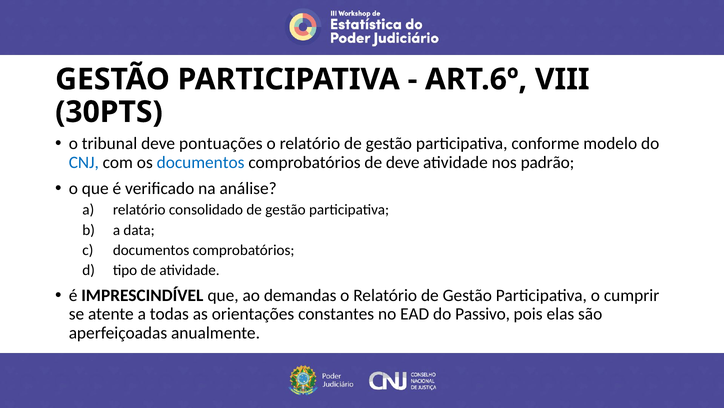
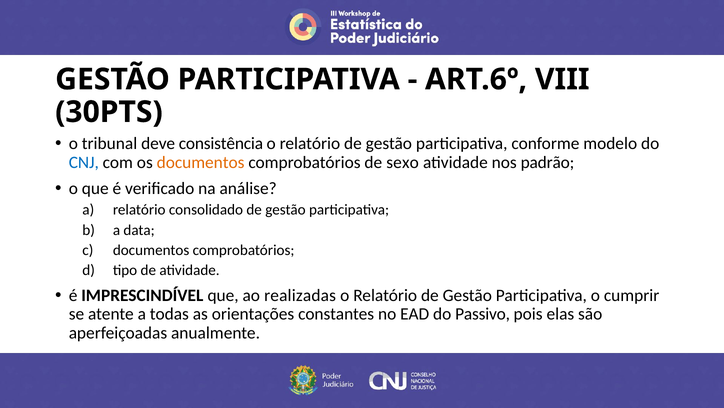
pontuações: pontuações -> consistência
documentos at (201, 162) colour: blue -> orange
de deve: deve -> sexo
demandas: demandas -> realizadas
